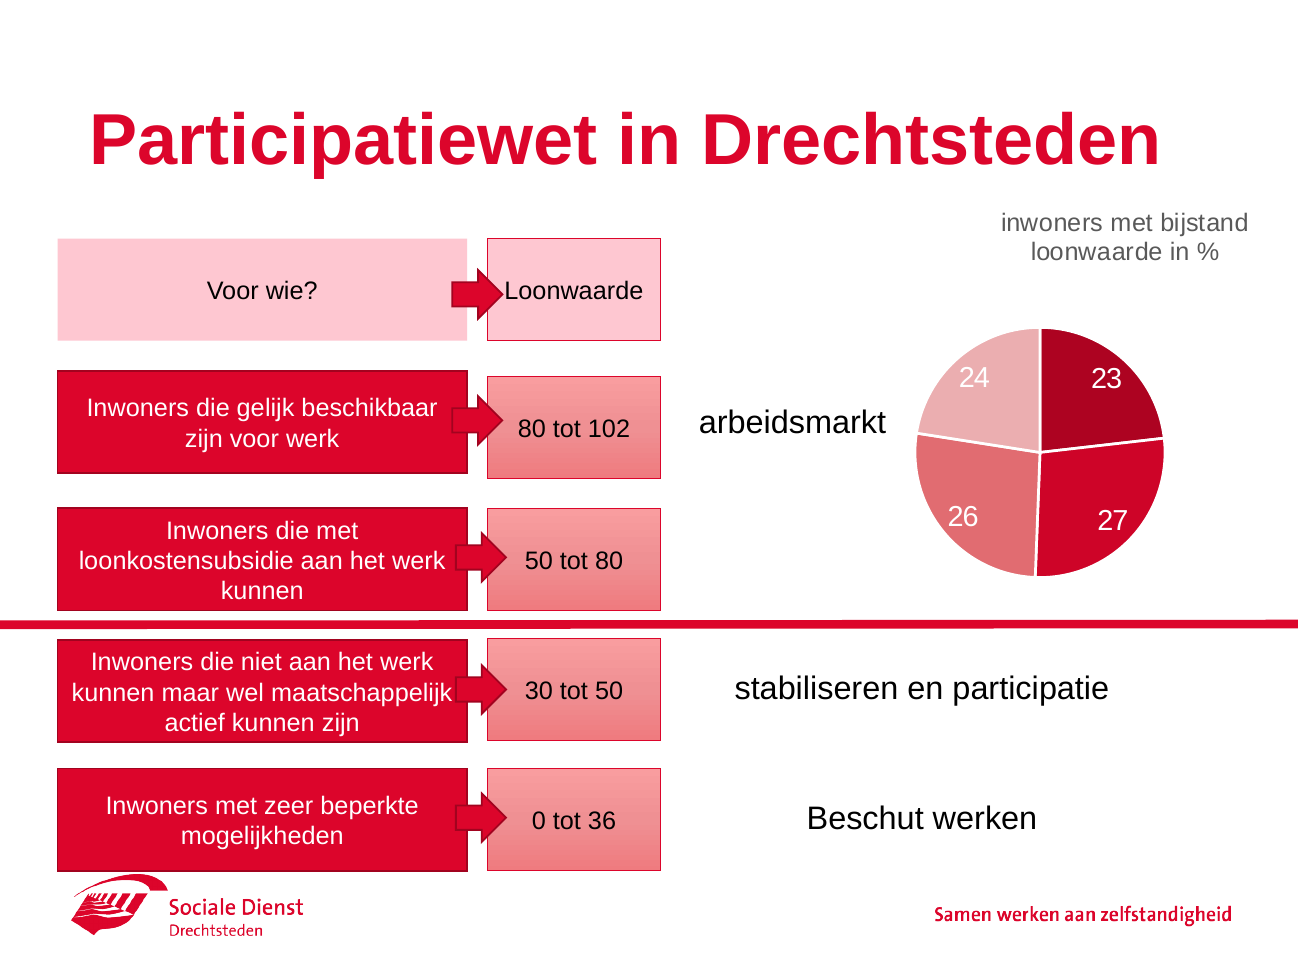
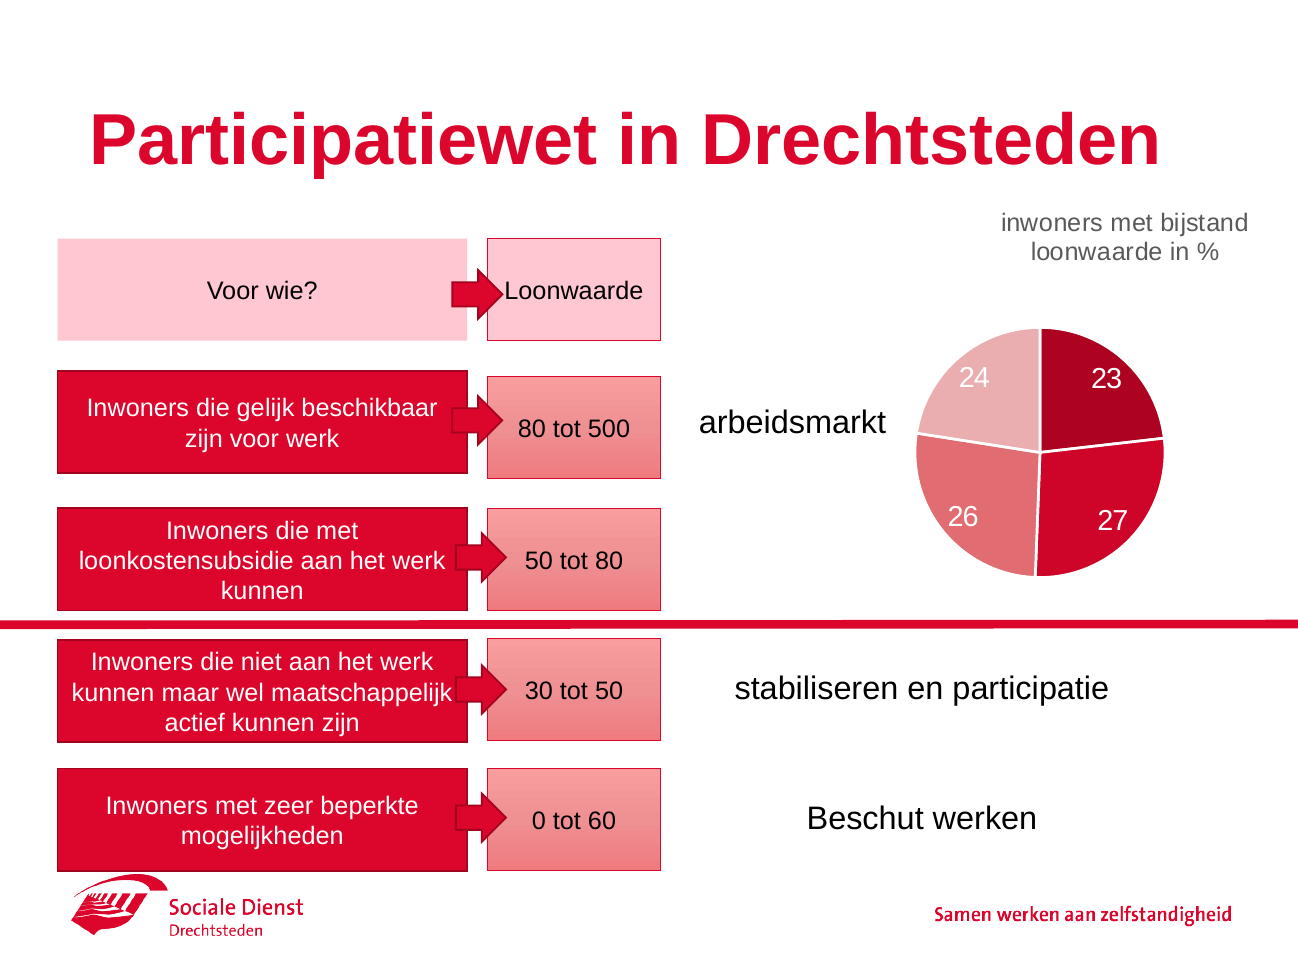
102: 102 -> 500
36: 36 -> 60
